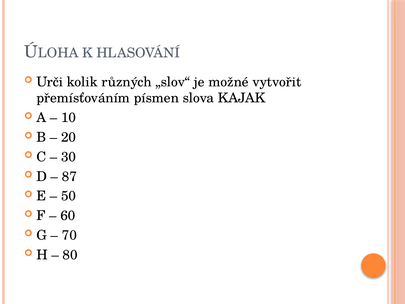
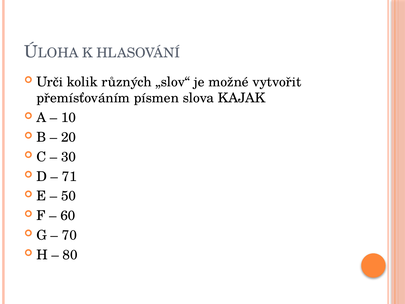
87: 87 -> 71
